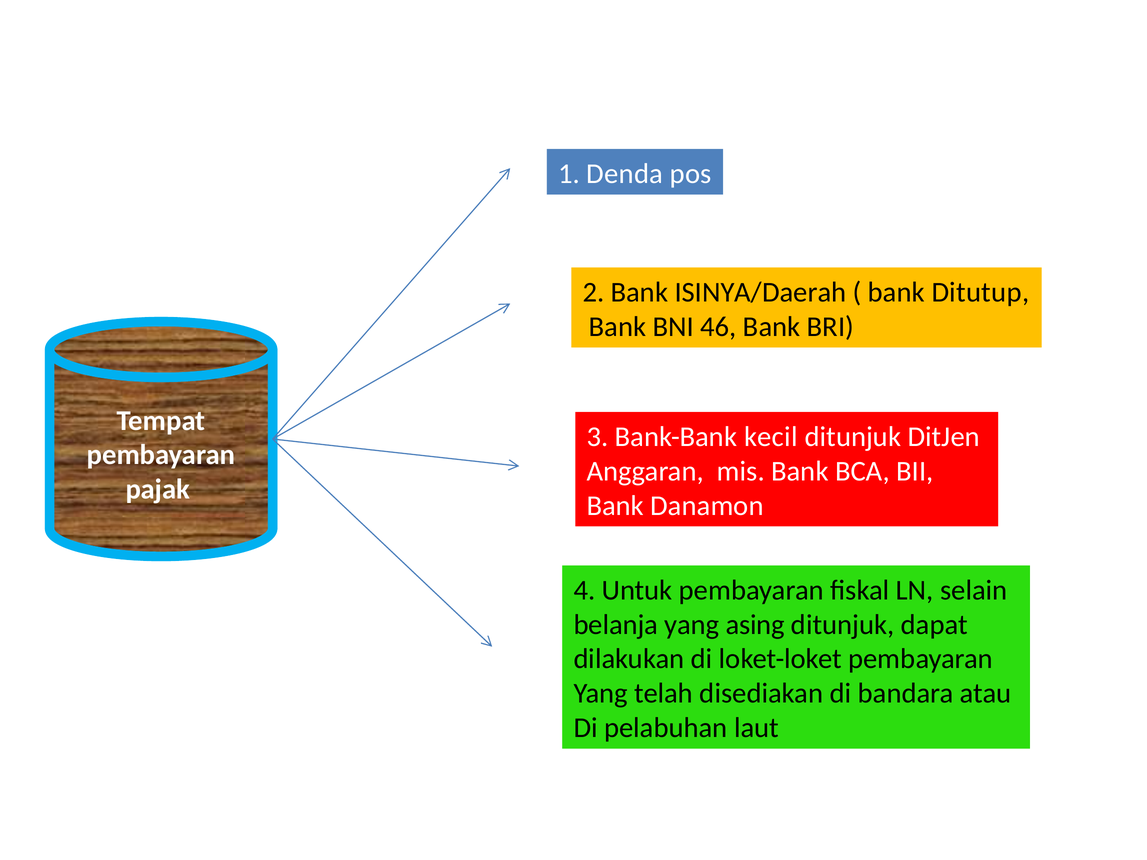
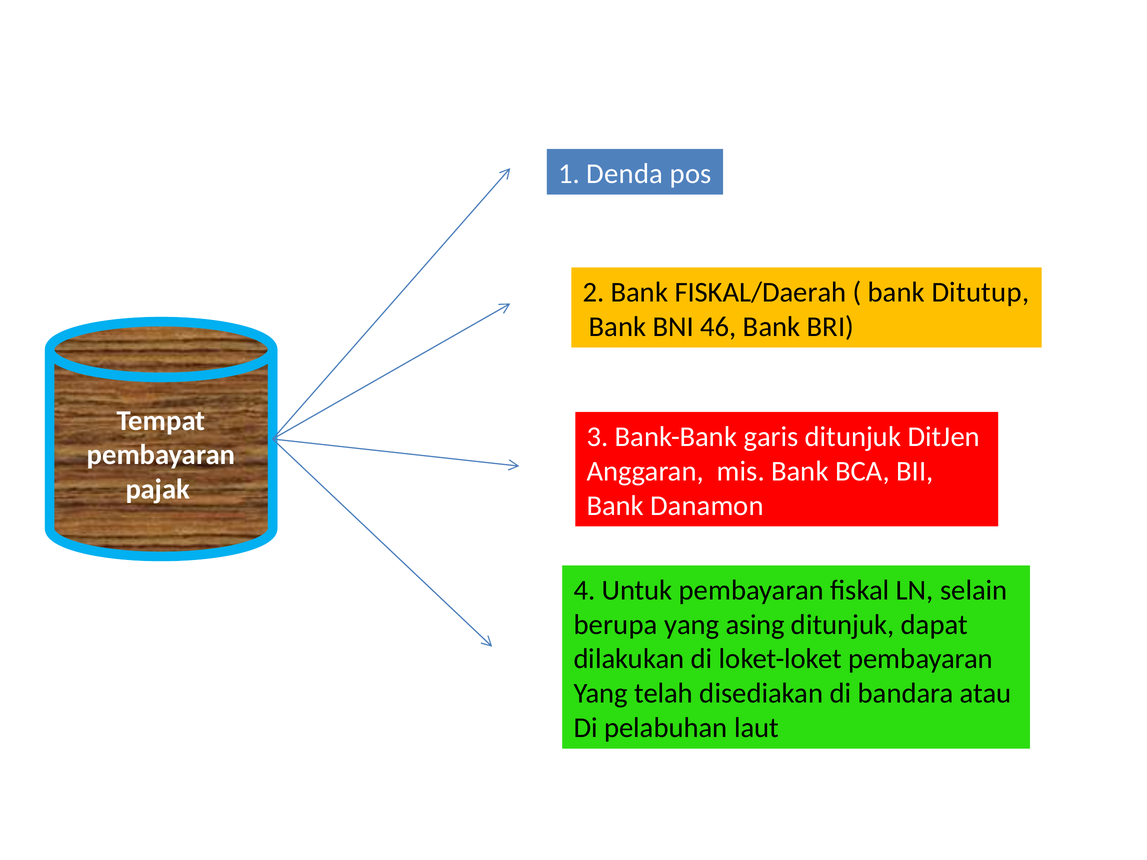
ISINYA/Daerah: ISINYA/Daerah -> FISKAL/Daerah
kecil: kecil -> garis
belanja: belanja -> berupa
